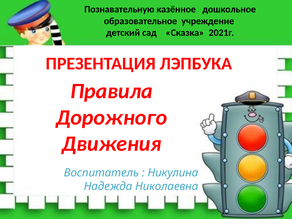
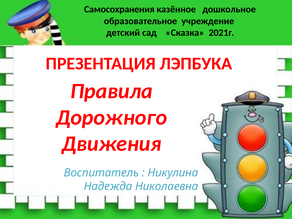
Познавательную: Познавательную -> Самосохранения
